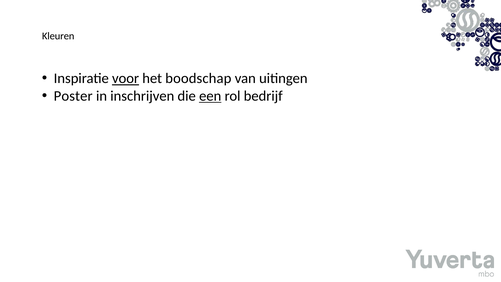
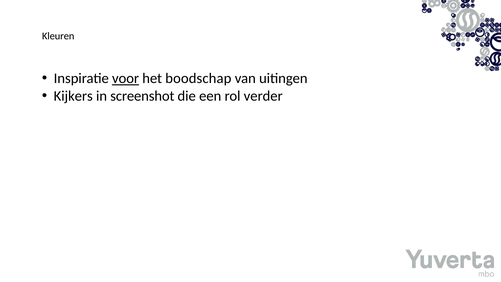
Poster: Poster -> Kijkers
inschrijven: inschrijven -> screenshot
een underline: present -> none
bedrijf: bedrijf -> verder
